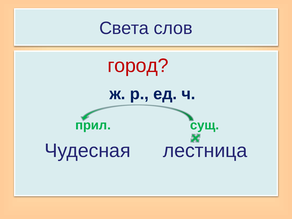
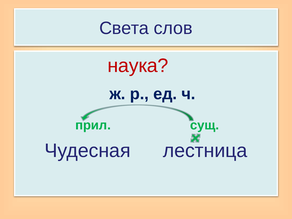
город: город -> наука
